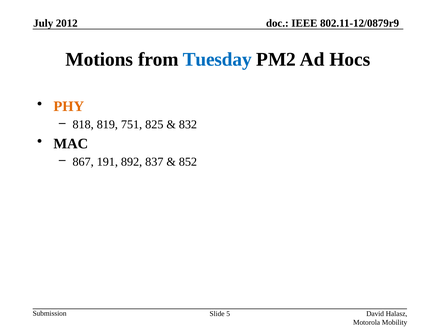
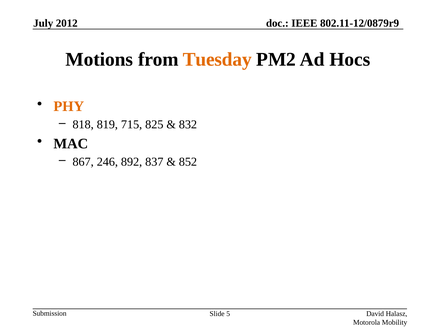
Tuesday colour: blue -> orange
751: 751 -> 715
191: 191 -> 246
